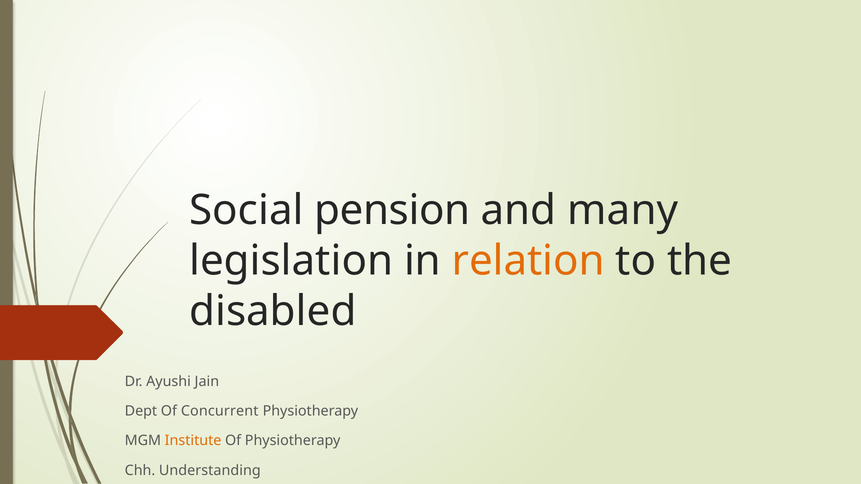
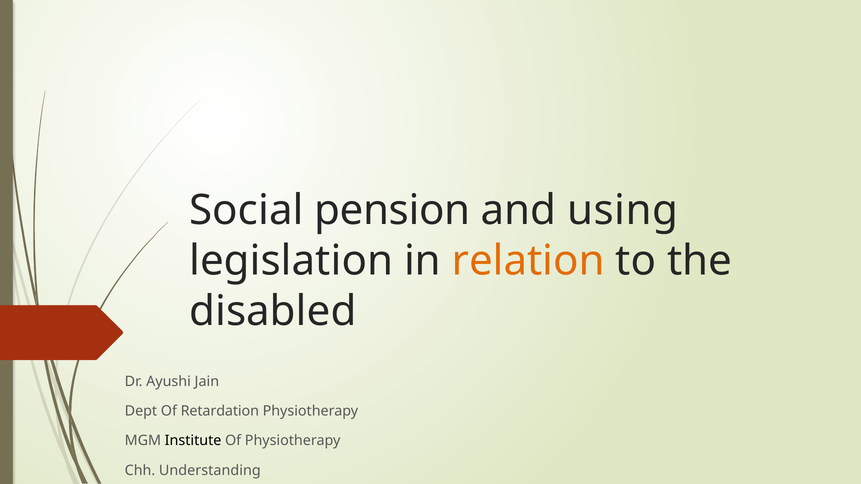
many: many -> using
Concurrent: Concurrent -> Retardation
Institute colour: orange -> black
